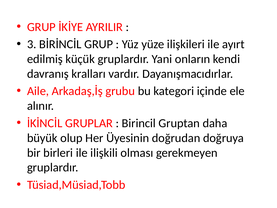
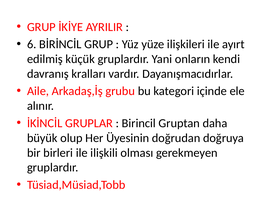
3: 3 -> 6
